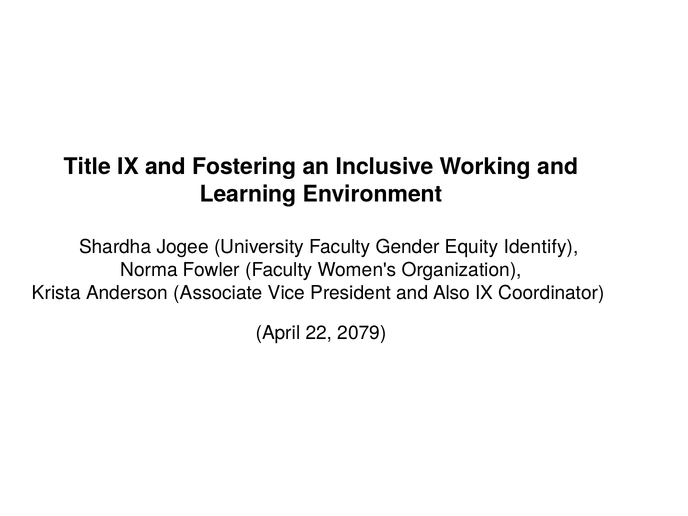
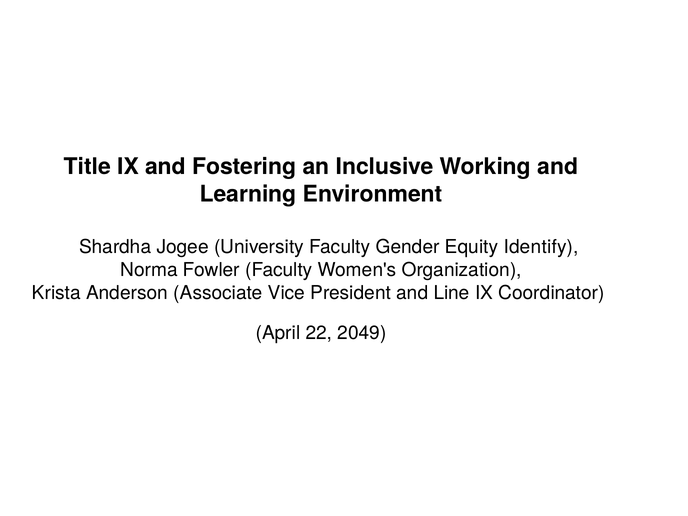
Also: Also -> Line
2079: 2079 -> 2049
